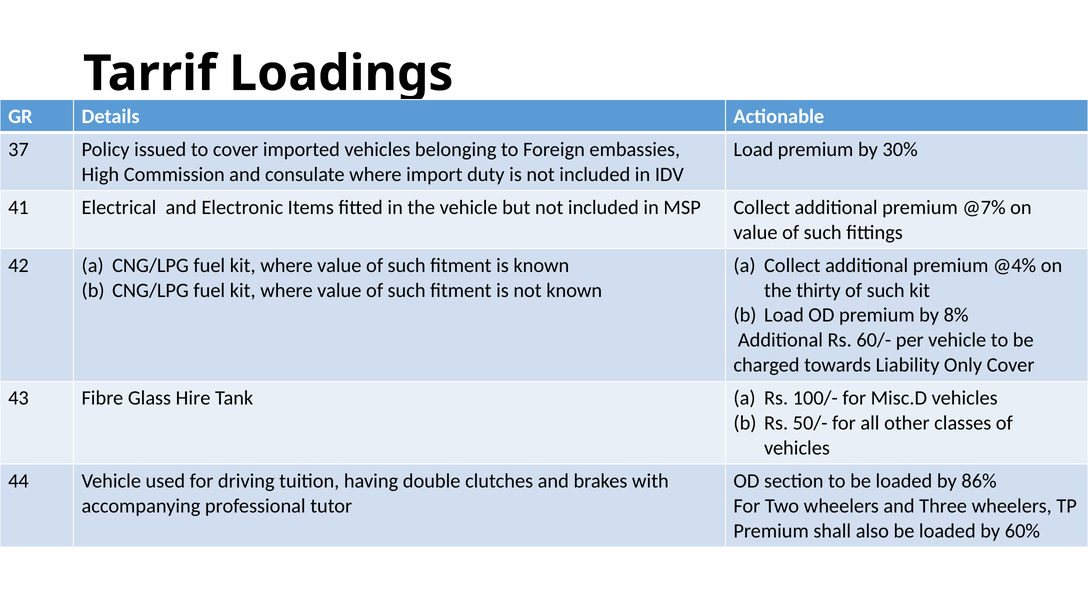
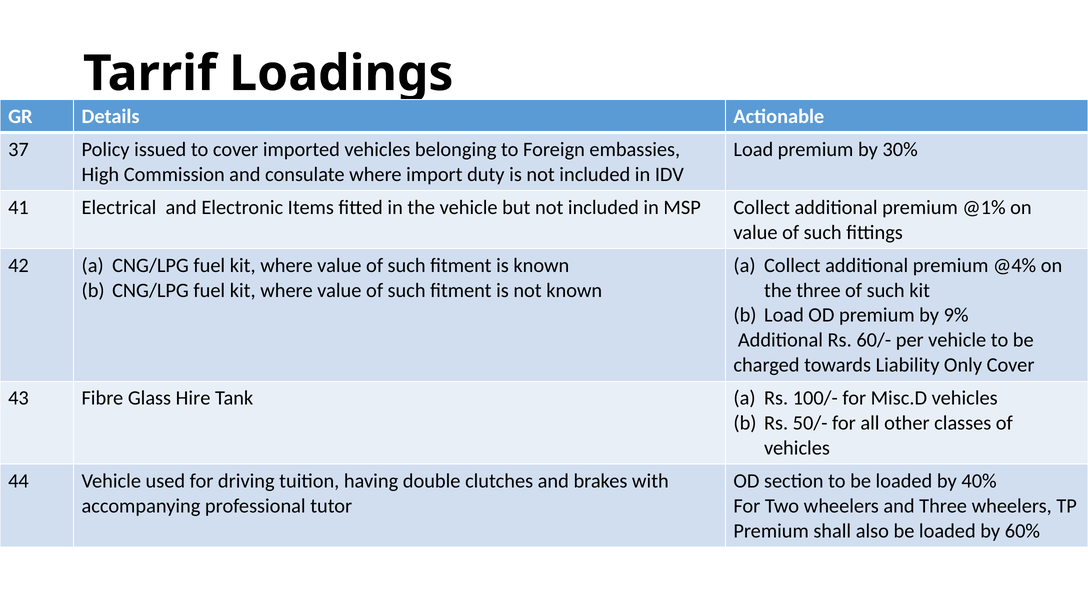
@7%: @7% -> @1%
the thirty: thirty -> three
8%: 8% -> 9%
86%: 86% -> 40%
